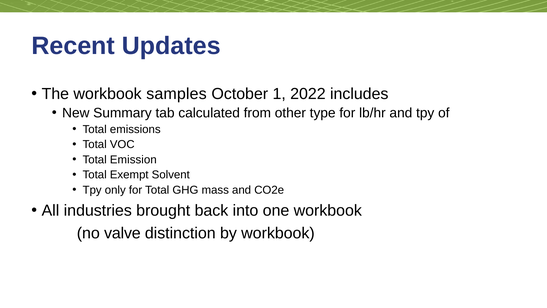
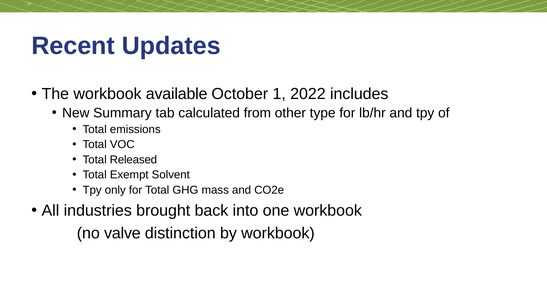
samples: samples -> available
Emission: Emission -> Released
